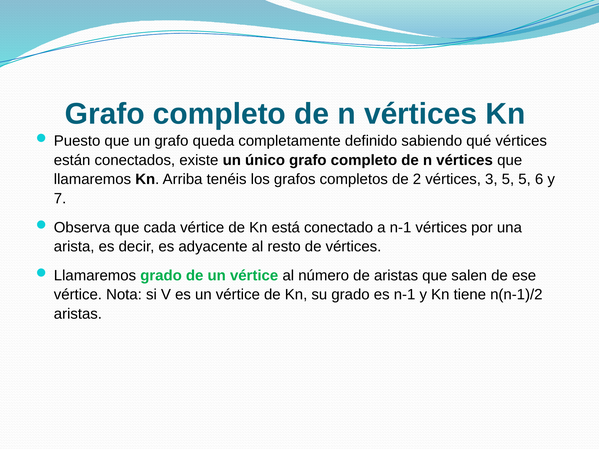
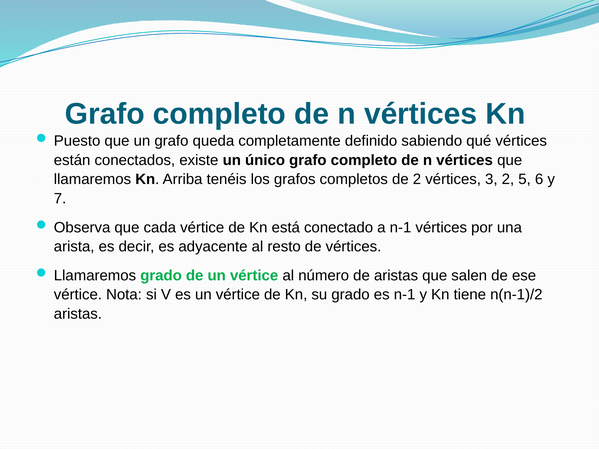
3 5: 5 -> 2
